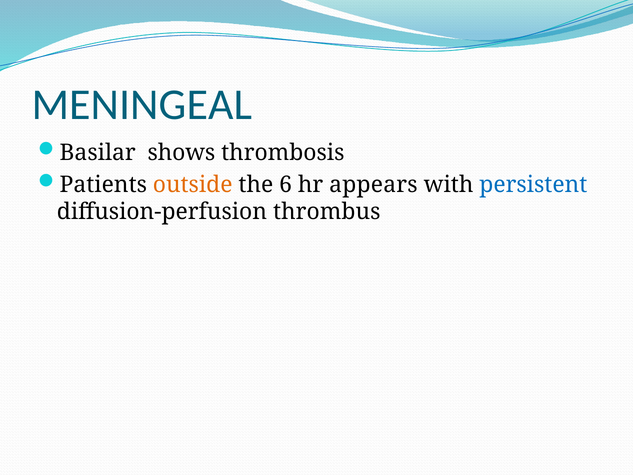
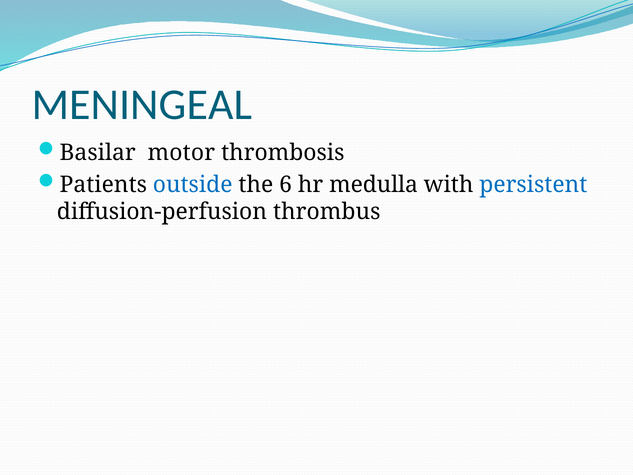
shows: shows -> motor
outside colour: orange -> blue
appears: appears -> medulla
